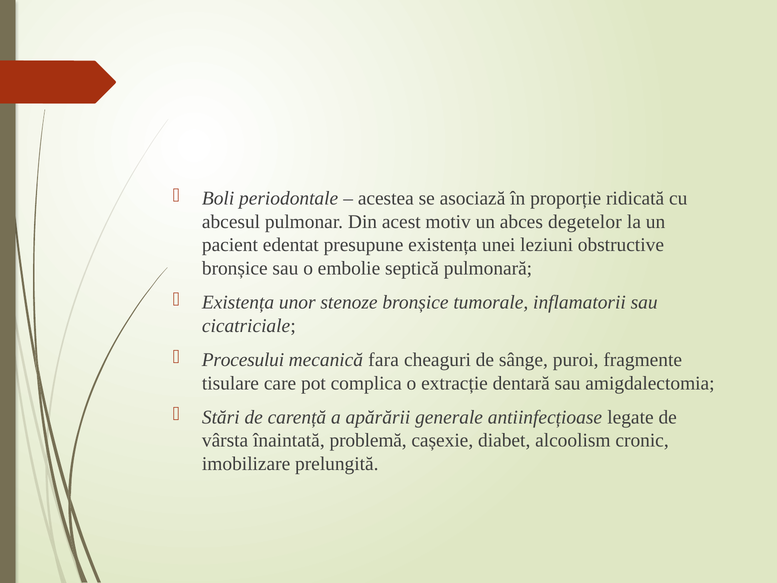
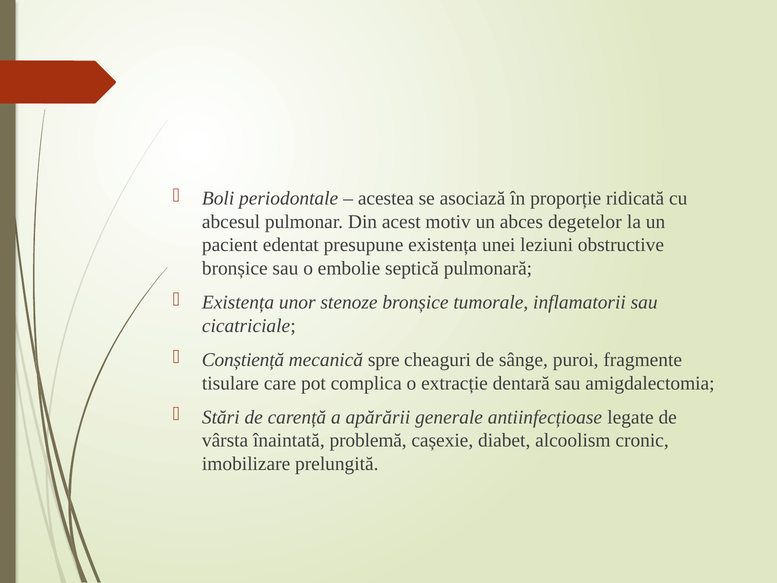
Procesului: Procesului -> Conștiență
fara: fara -> spre
